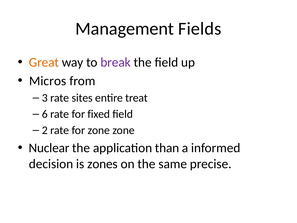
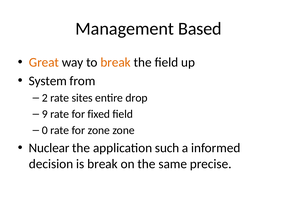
Fields: Fields -> Based
break at (116, 62) colour: purple -> orange
Micros: Micros -> System
3: 3 -> 2
treat: treat -> drop
6: 6 -> 9
2: 2 -> 0
than: than -> such
is zones: zones -> break
